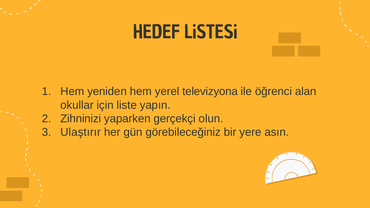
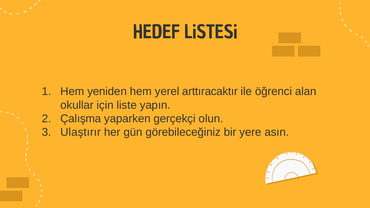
televizyona: televizyona -> arttıracaktır
Zihninizi: Zihninizi -> Çalışma
